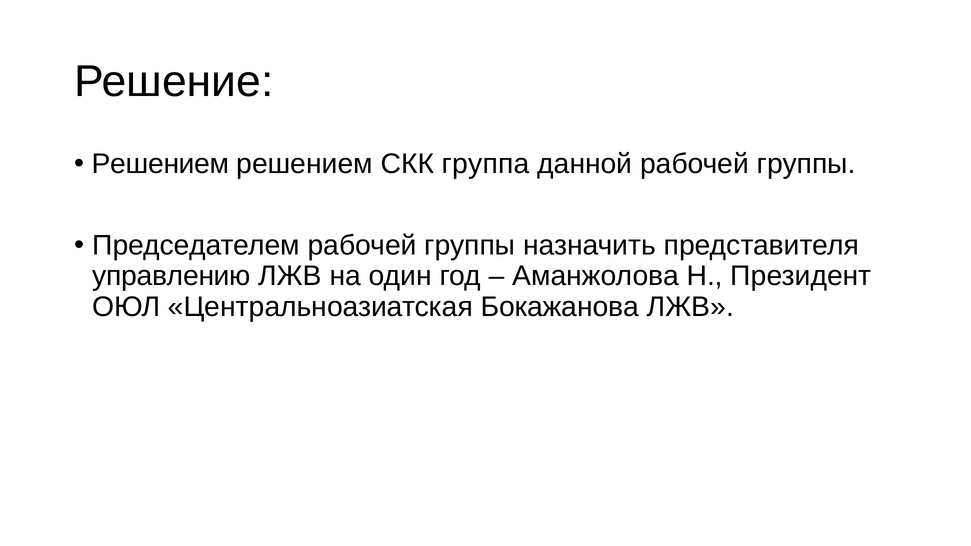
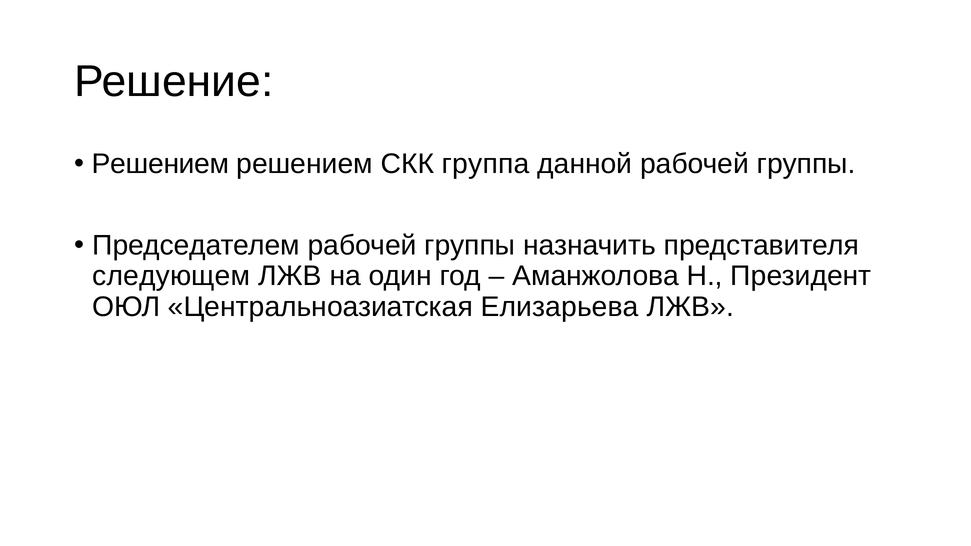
управлению: управлению -> следующем
Бокажанова: Бокажанова -> Елизарьева
